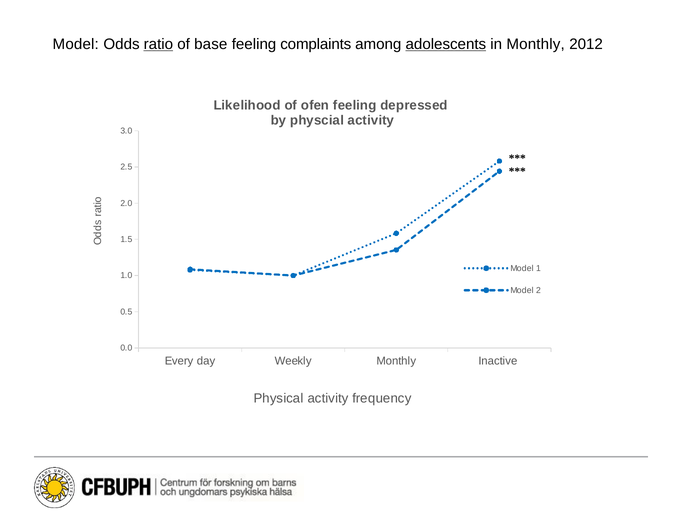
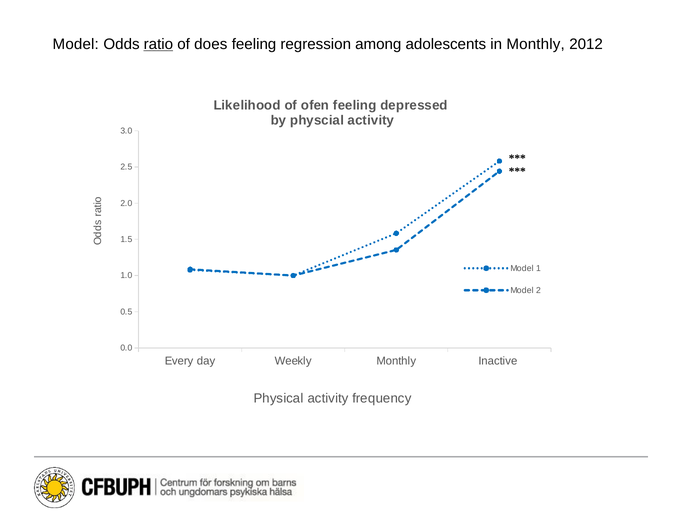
base: base -> does
complaints: complaints -> regression
adolescents underline: present -> none
